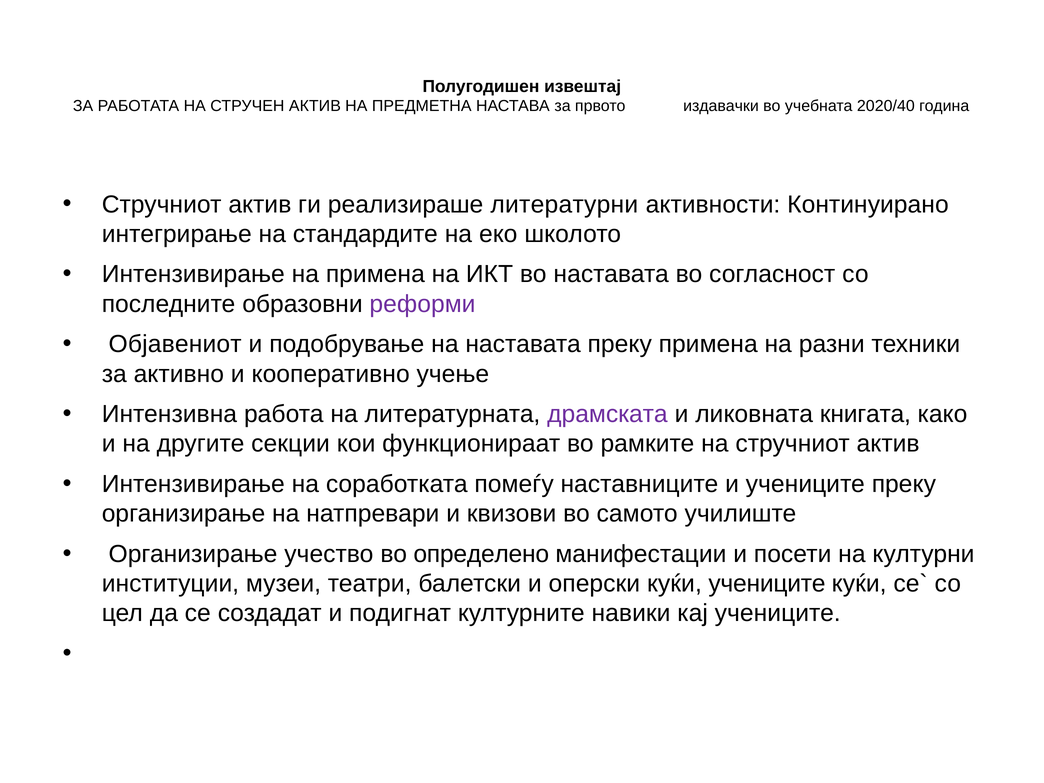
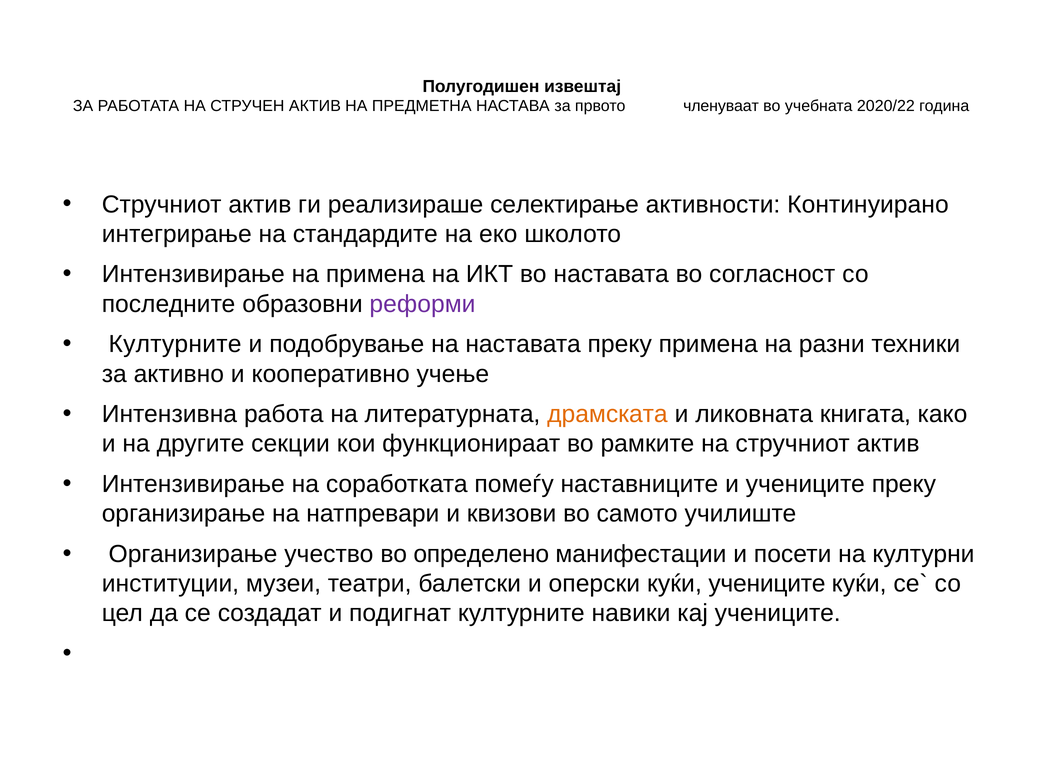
издавачки: издавачки -> членуваат
2020/40: 2020/40 -> 2020/22
литературни: литературни -> селектирање
Објавениот at (175, 344): Објавениот -> Културните
драмската colour: purple -> orange
